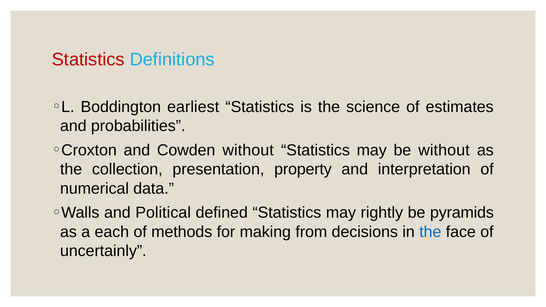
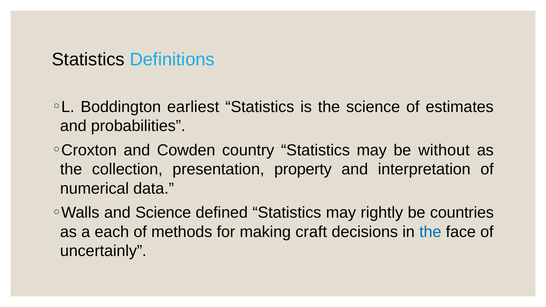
Statistics at (88, 59) colour: red -> black
Cowden without: without -> country
and Political: Political -> Science
pyramids: pyramids -> countries
from: from -> craft
